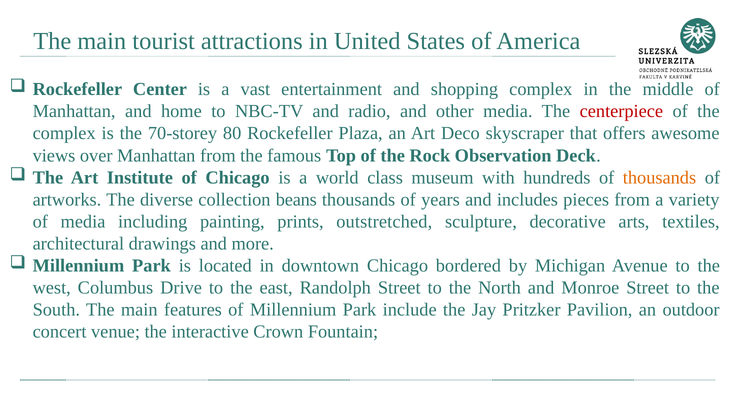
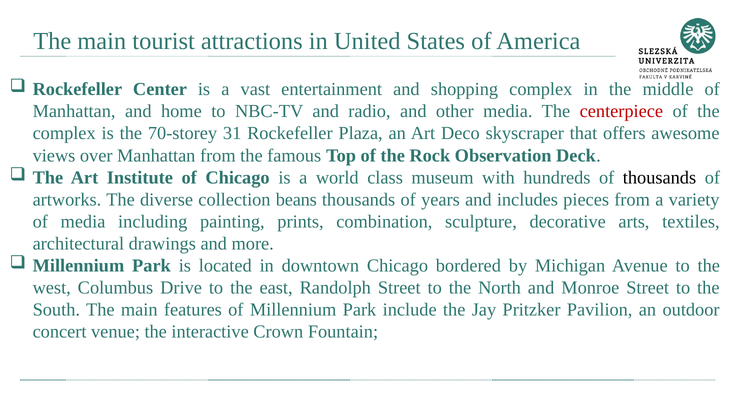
80: 80 -> 31
thousands at (660, 177) colour: orange -> black
outstretched: outstretched -> combination
